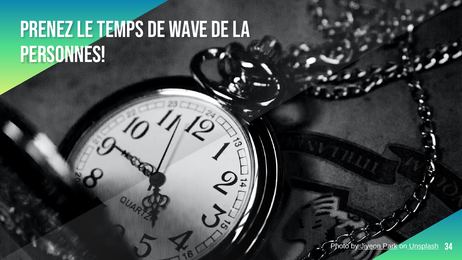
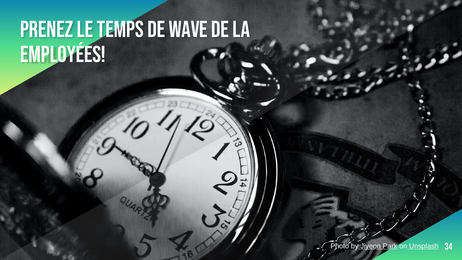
personnes: personnes -> employées
